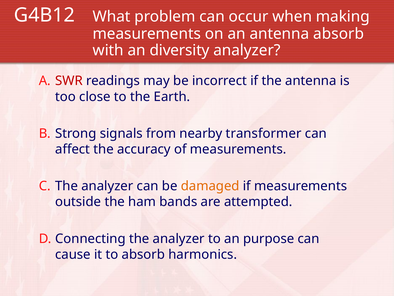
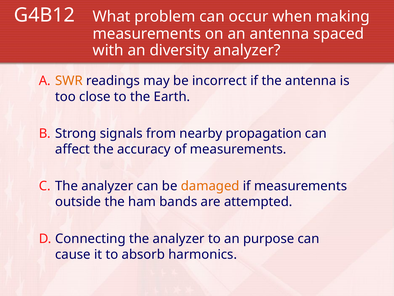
antenna absorb: absorb -> spaced
SWR colour: red -> orange
transformer: transformer -> propagation
